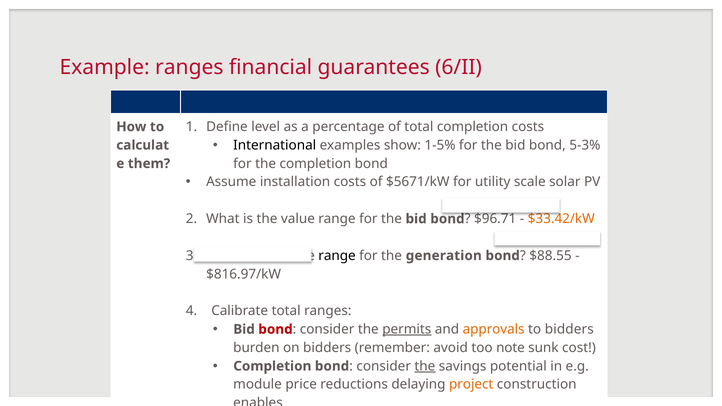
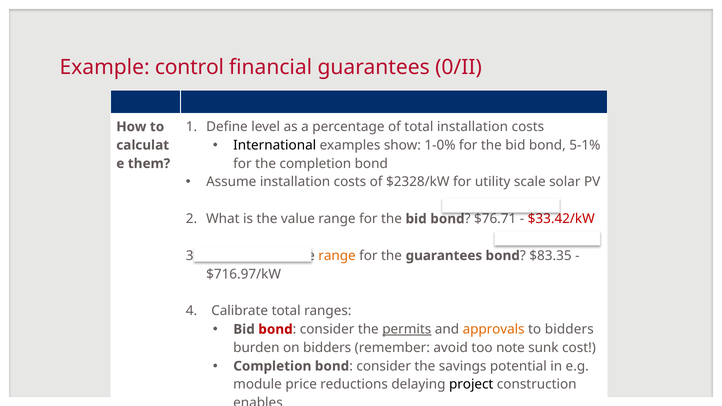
Example ranges: ranges -> control
6/II: 6/II -> 0/II
total completion: completion -> installation
1-5%: 1-5% -> 1-0%
5-3%: 5-3% -> 5-1%
$5671/kW: $5671/kW -> $2328/kW
$96.71: $96.71 -> $76.71
$33.42/kW colour: orange -> red
range at (337, 256) colour: black -> orange
the generation: generation -> guarantees
$88.55: $88.55 -> $83.35
$816.97/kW: $816.97/kW -> $716.97/kW
the at (425, 366) underline: present -> none
project colour: orange -> black
